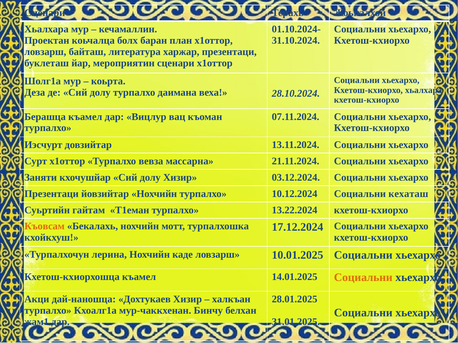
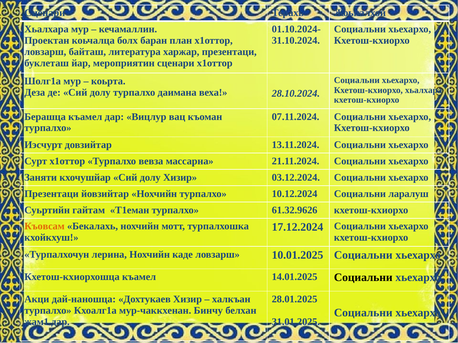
кехаташ: кехаташ -> ларалуш
13.22.2024: 13.22.2024 -> 61.32.9626
Социальни at (363, 278) colour: orange -> black
